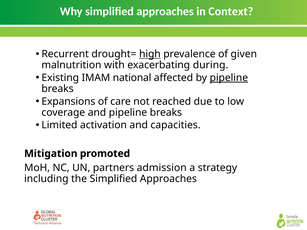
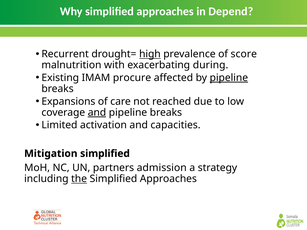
Context: Context -> Depend
given: given -> score
national: national -> procure
and at (97, 113) underline: none -> present
Mitigation promoted: promoted -> simplified
the underline: none -> present
